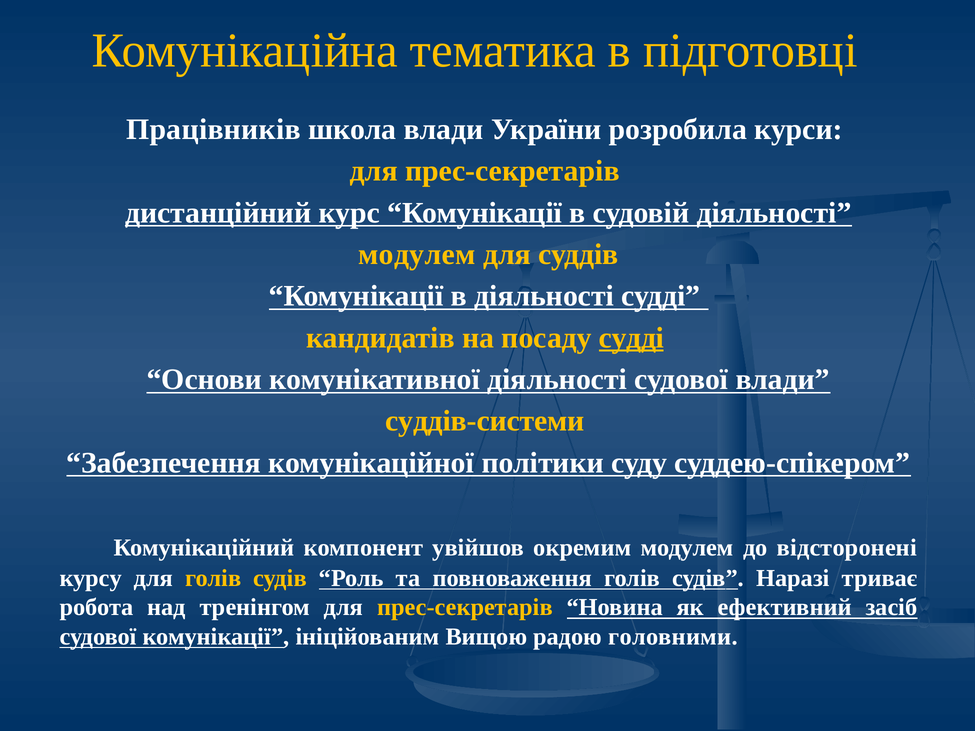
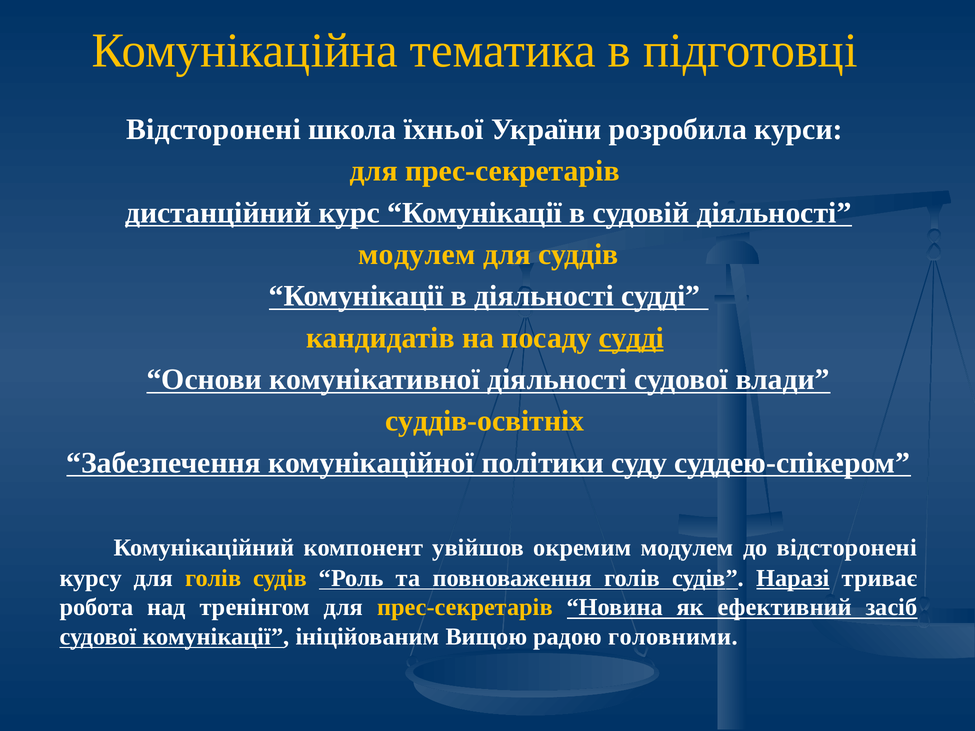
Працівників at (213, 129): Працівників -> Відсторонені
школа влади: влади -> їхньої
суддів-системи: суддів-системи -> суддів-освітніх
Наразі underline: none -> present
